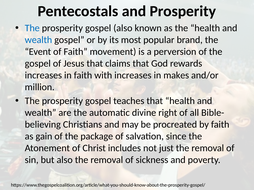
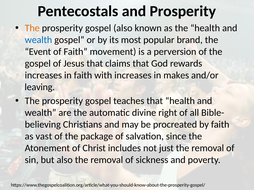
The at (32, 28) colour: blue -> orange
million: million -> leaving
gain: gain -> vast
